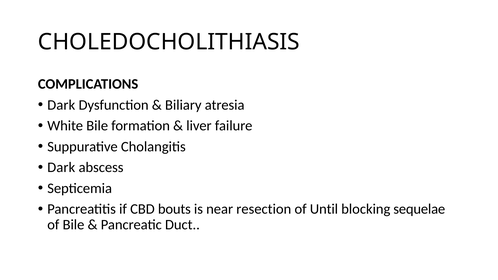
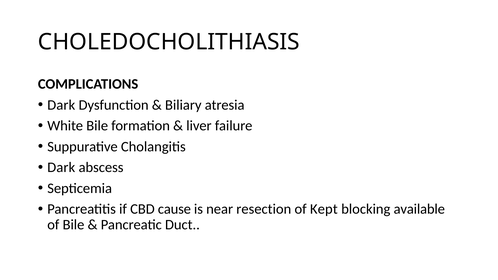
bouts: bouts -> cause
Until: Until -> Kept
sequelae: sequelae -> available
